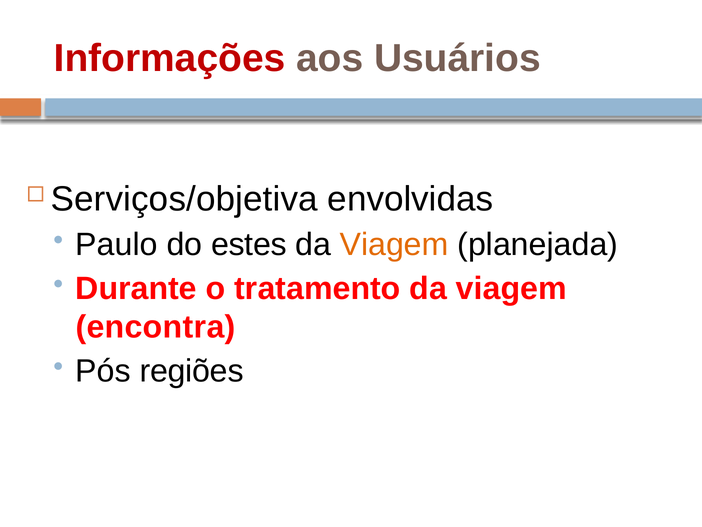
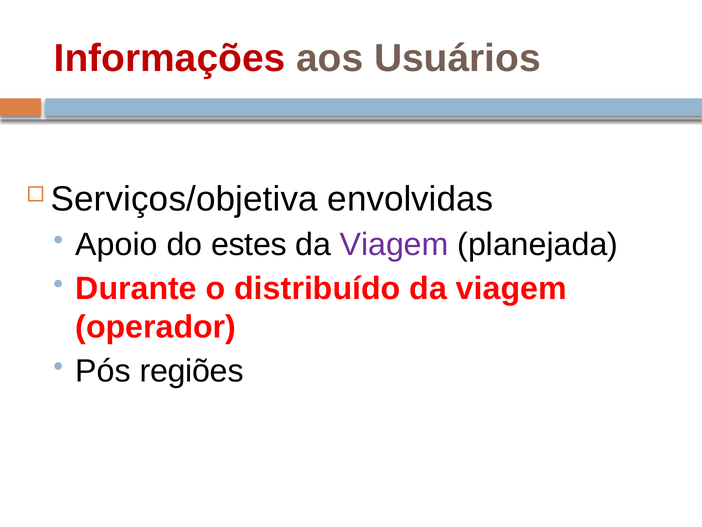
Paulo: Paulo -> Apoio
Viagem at (394, 244) colour: orange -> purple
tratamento: tratamento -> distribuído
encontra: encontra -> operador
